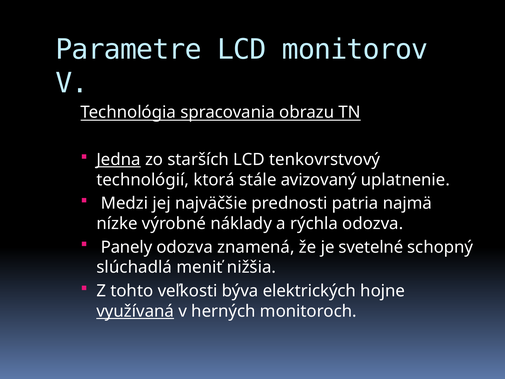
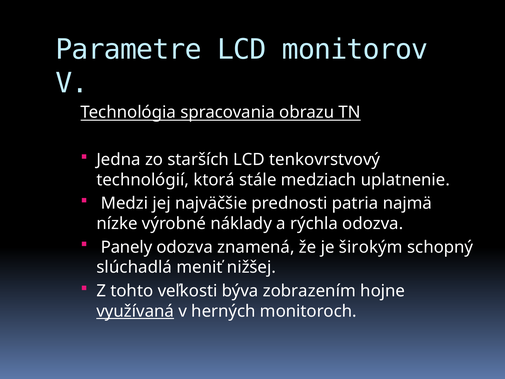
Jedna underline: present -> none
avizovaný: avizovaný -> medziach
svetelné: svetelné -> širokým
nižšia: nižšia -> nižšej
elektrických: elektrických -> zobrazením
